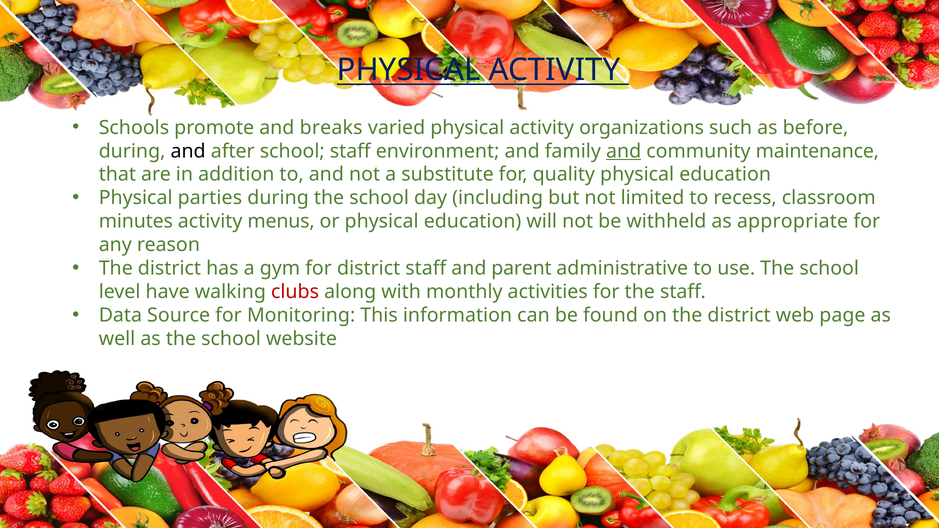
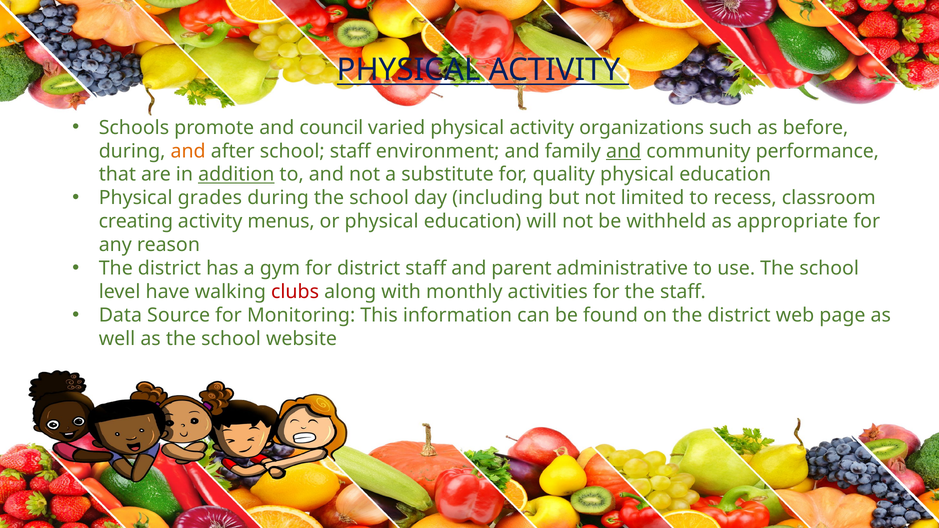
breaks: breaks -> council
and at (188, 151) colour: black -> orange
maintenance: maintenance -> performance
addition underline: none -> present
parties: parties -> grades
minutes: minutes -> creating
